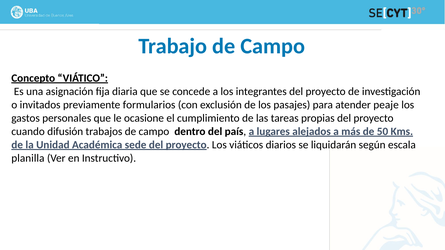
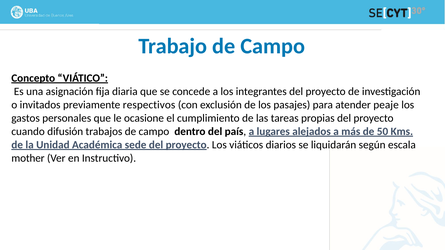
formularios: formularios -> respectivos
planilla: planilla -> mother
